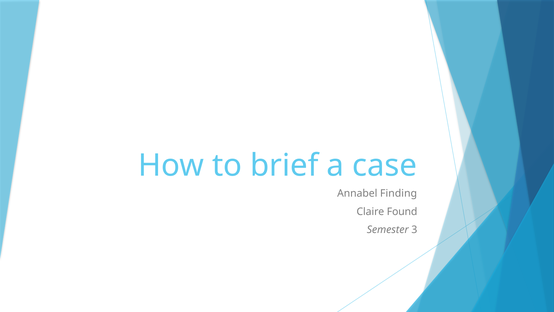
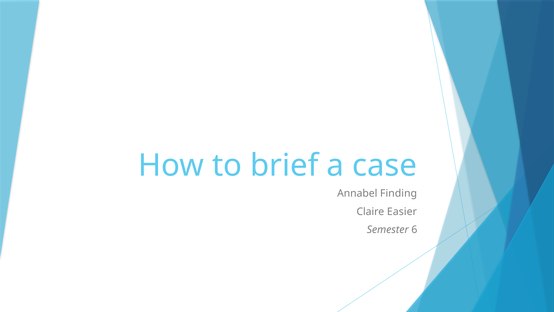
Found: Found -> Easier
3: 3 -> 6
